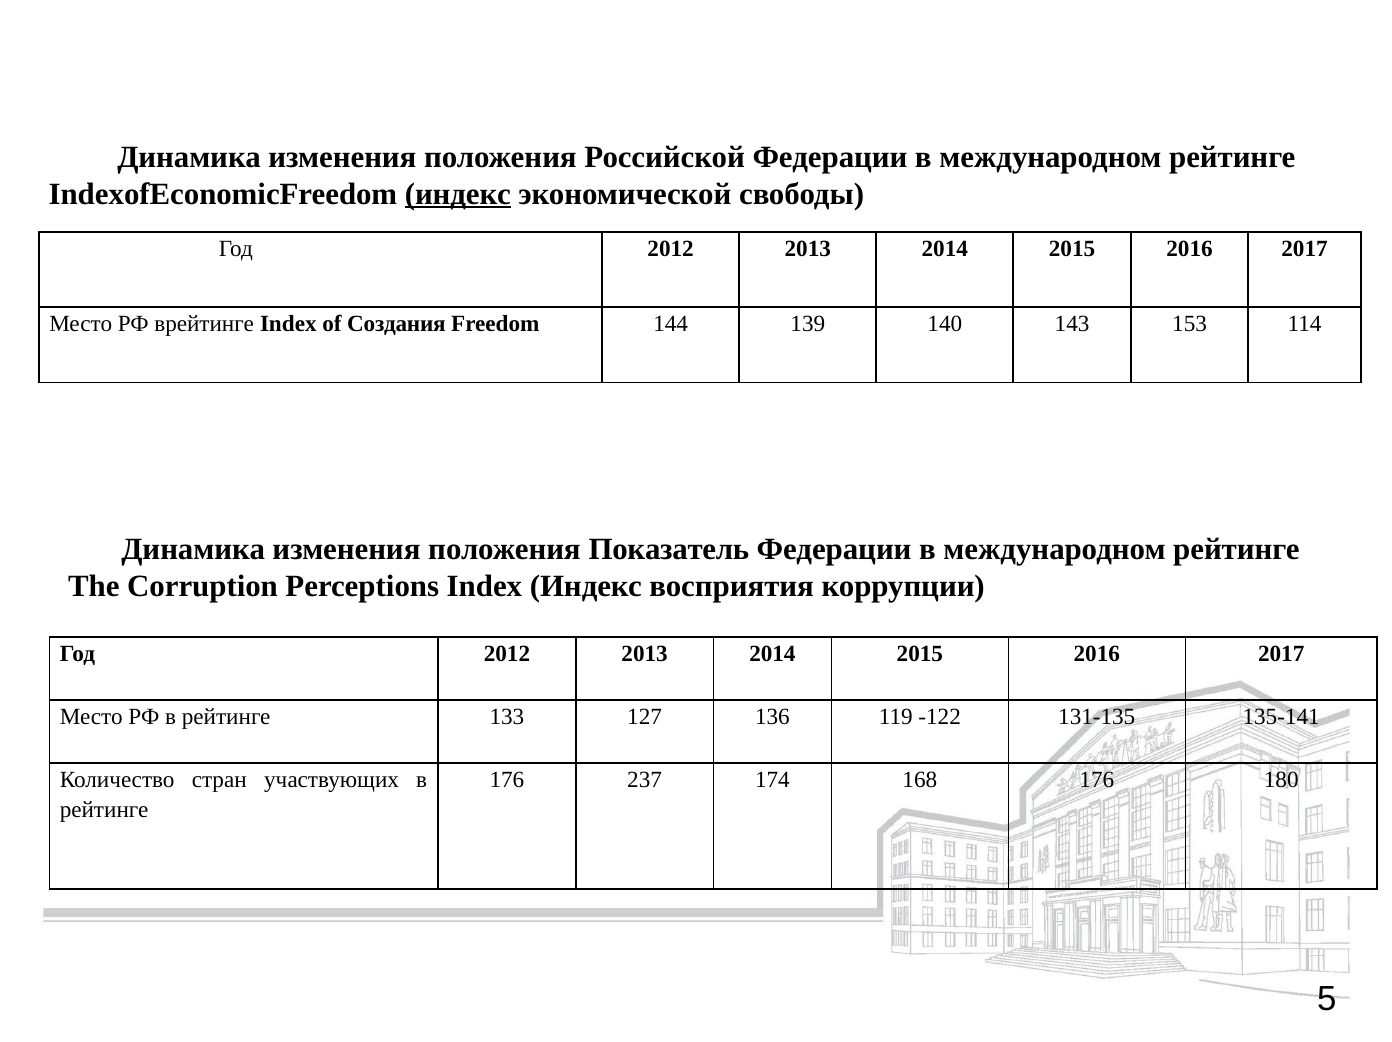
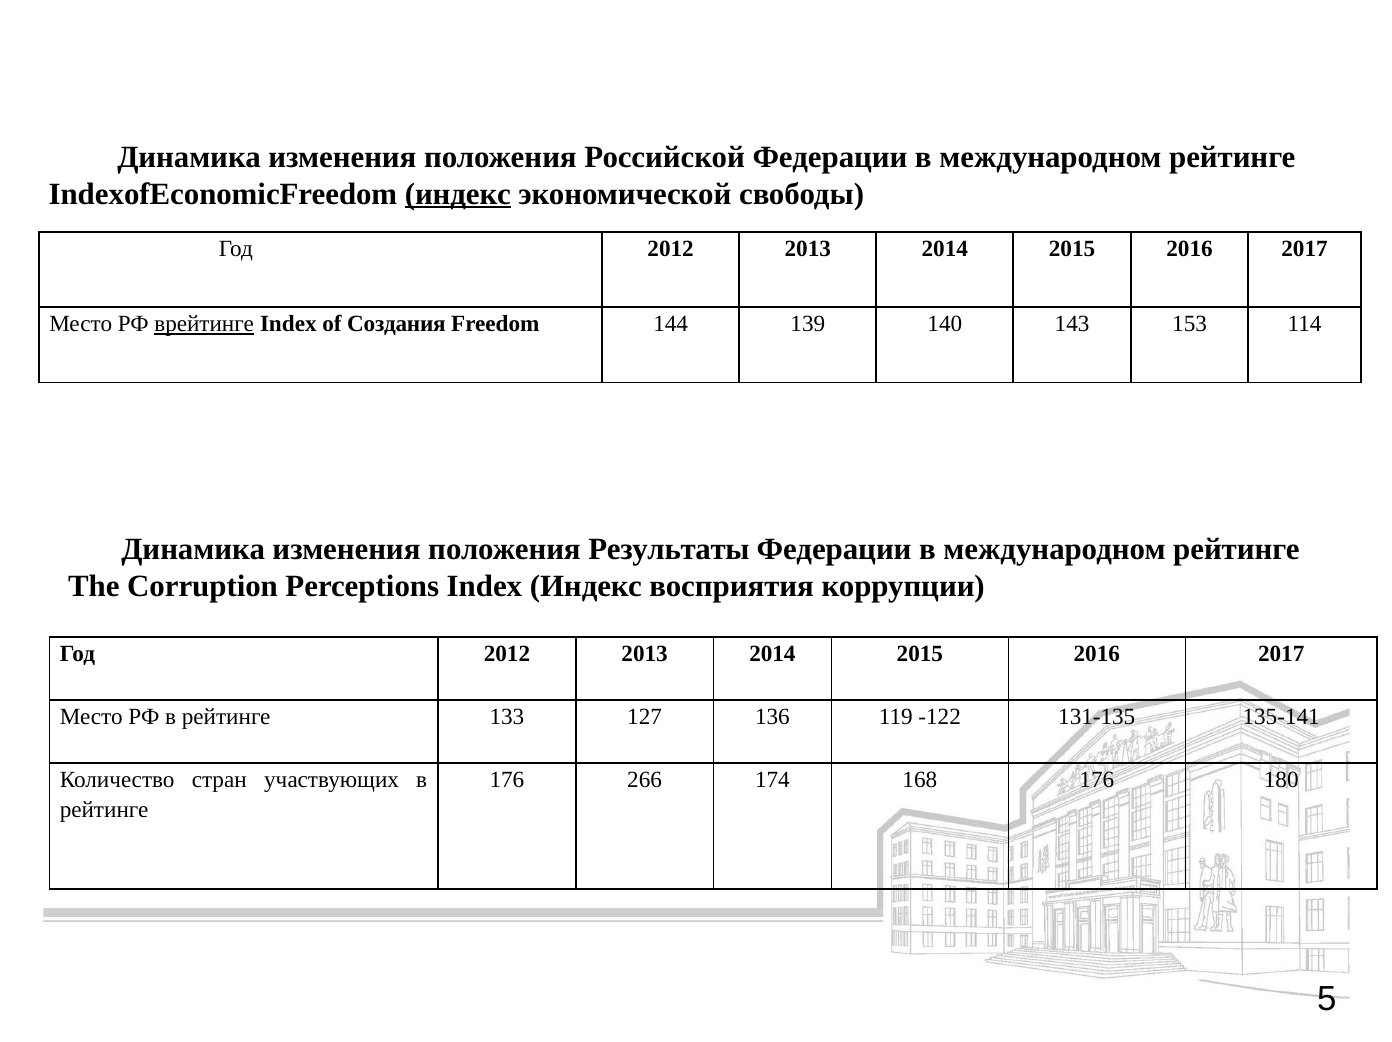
врейтинге underline: none -> present
Показатель: Показатель -> Результаты
237: 237 -> 266
